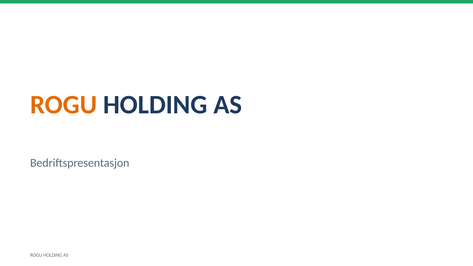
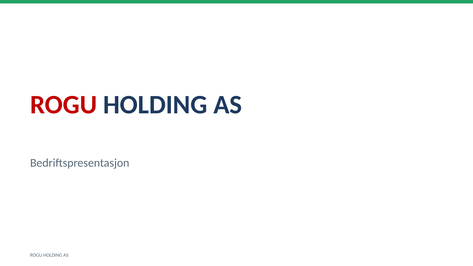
ROGU at (64, 105) colour: orange -> red
